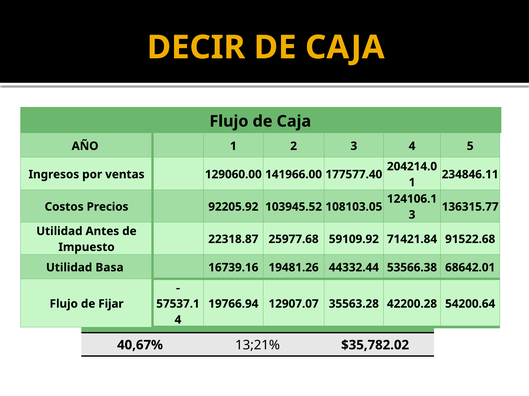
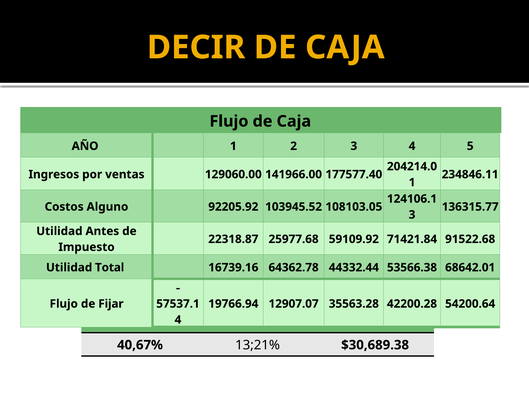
Precios: Precios -> Alguno
Basa: Basa -> Total
19481.26: 19481.26 -> 64362.78
$35,782.02: $35,782.02 -> $30,689.38
